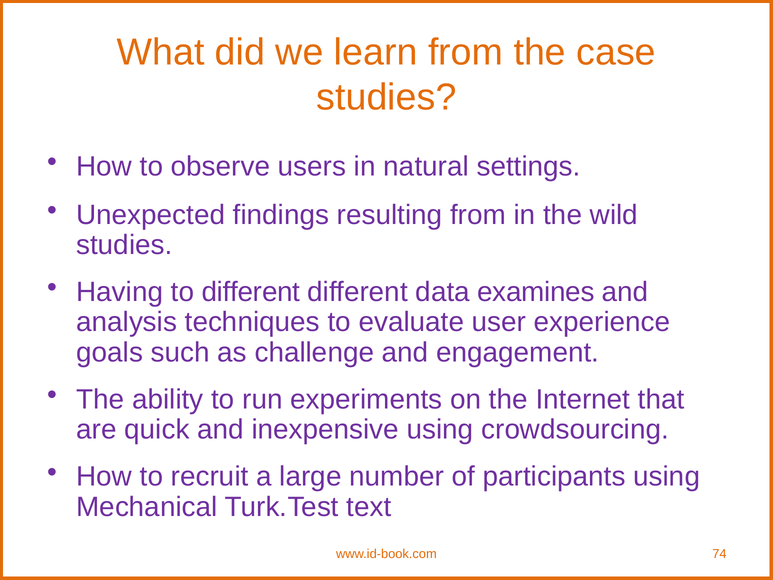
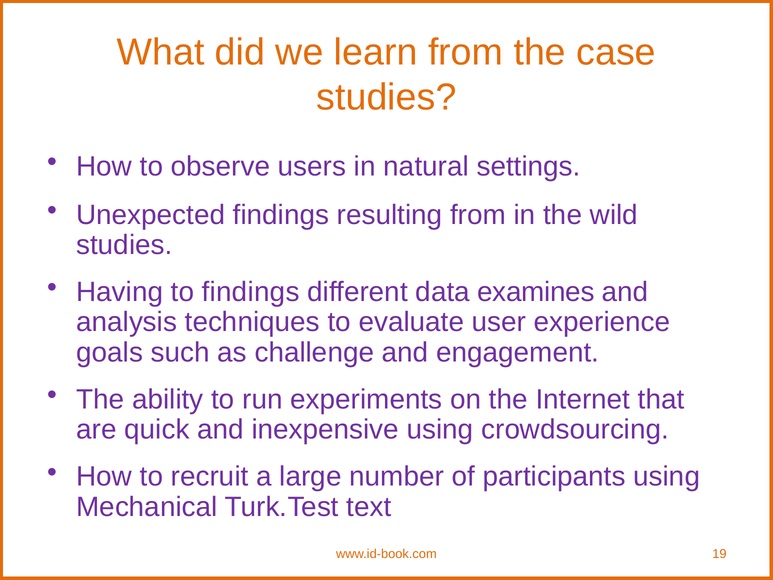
to different: different -> findings
74: 74 -> 19
